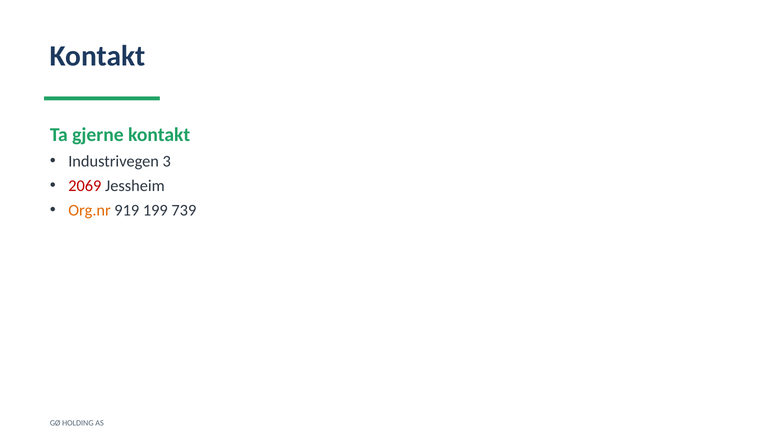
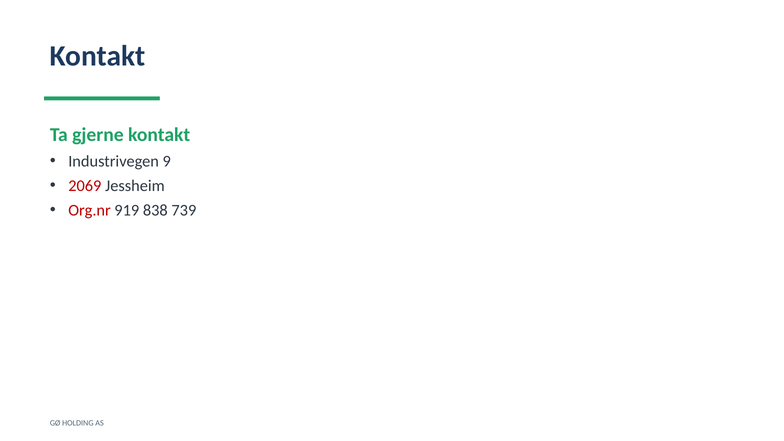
3: 3 -> 9
Org.nr colour: orange -> red
199: 199 -> 838
